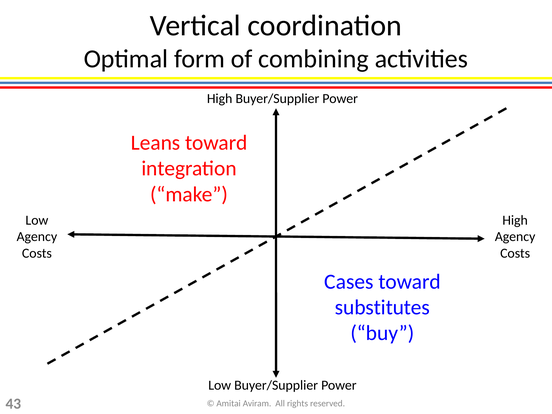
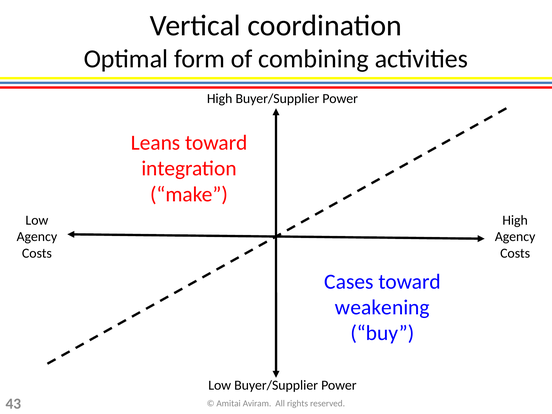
substitutes: substitutes -> weakening
